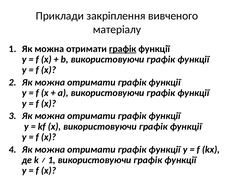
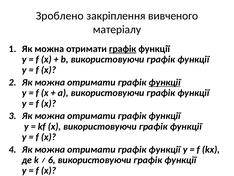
Приклади: Приклади -> Зроблено
функції at (165, 82) underline: none -> present
1 at (52, 160): 1 -> 6
